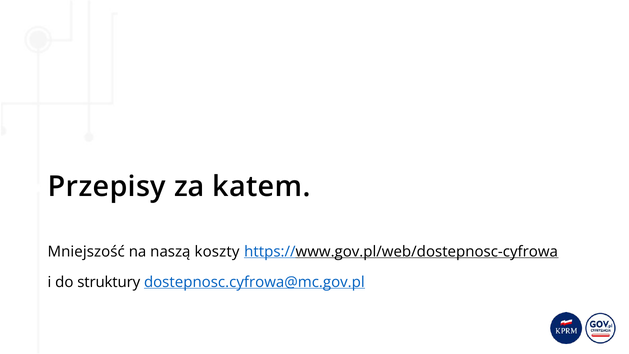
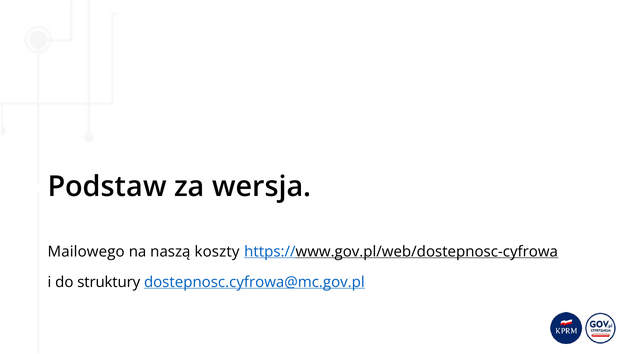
Przepisy: Przepisy -> Podstaw
katem: katem -> wersja
Mniejszość: Mniejszość -> Mailowego
